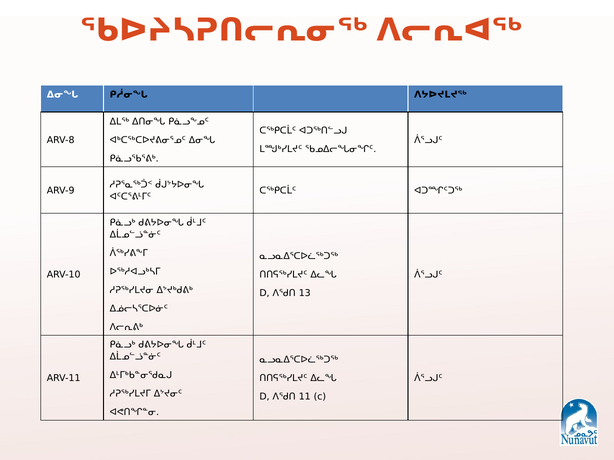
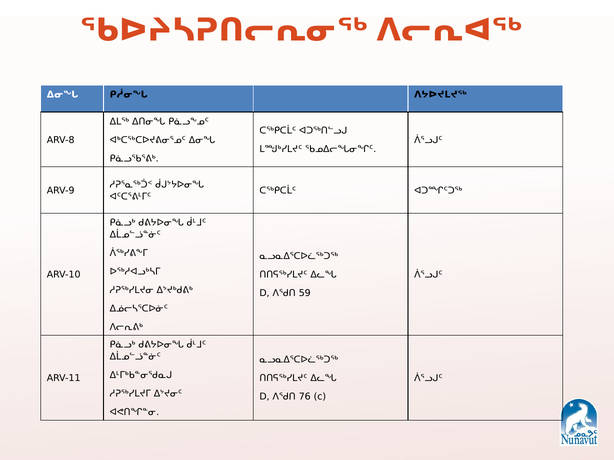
13: 13 -> 59
11: 11 -> 76
